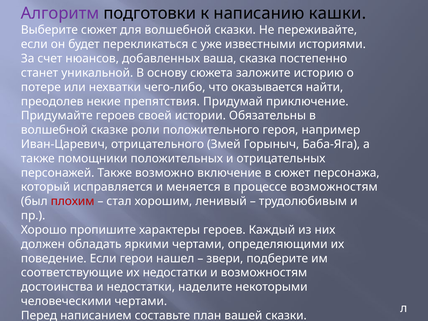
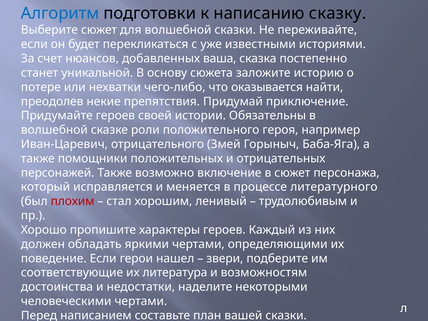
Алгоритм colour: purple -> blue
кашки: кашки -> сказку
процессе возможностям: возможностям -> литературного
их недостатки: недостатки -> литература
